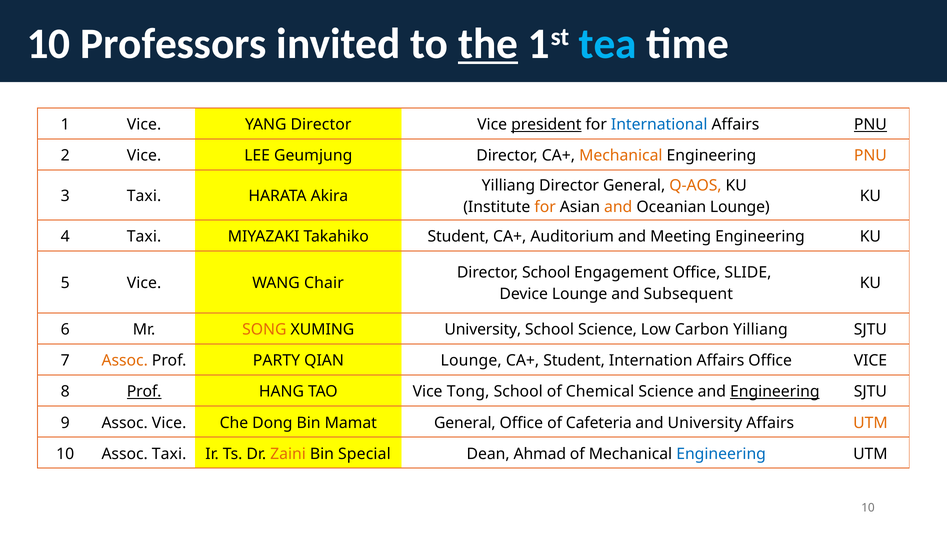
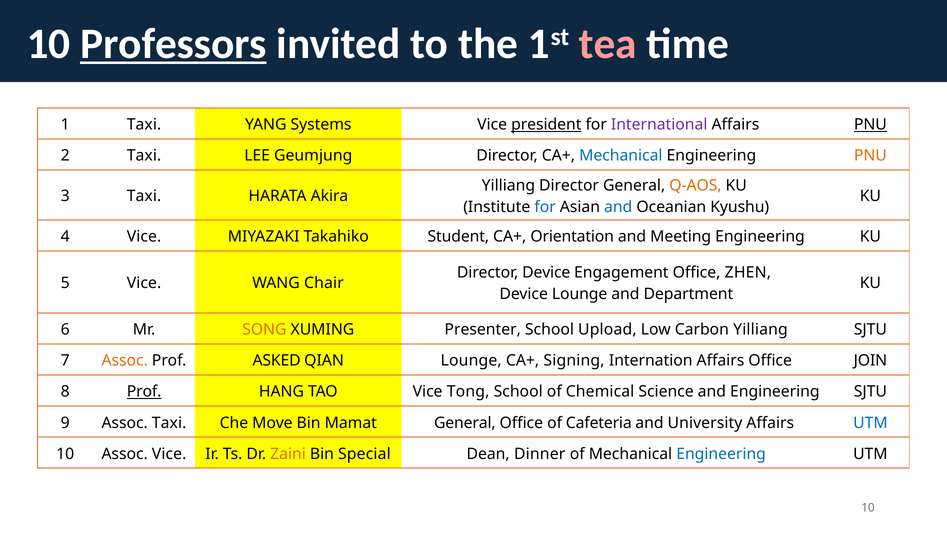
Professors underline: none -> present
the underline: present -> none
tea colour: light blue -> pink
1 Vice: Vice -> Taxi
YANG Director: Director -> Systems
International colour: blue -> purple
2 Vice: Vice -> Taxi
Mechanical at (621, 156) colour: orange -> blue
for at (545, 207) colour: orange -> blue
and at (618, 207) colour: orange -> blue
Oceanian Lounge: Lounge -> Kyushu
4 Taxi: Taxi -> Vice
Auditorium: Auditorium -> Orientation
Director School: School -> Device
SLIDE: SLIDE -> ZHEN
Subsequent: Subsequent -> Department
XUMING University: University -> Presenter
School Science: Science -> Upload
PARTY: PARTY -> ASKED
CA+ Student: Student -> Signing
Office VICE: VICE -> JOIN
Engineering at (775, 392) underline: present -> none
Assoc Vice: Vice -> Taxi
Dong: Dong -> Move
UTM at (870, 423) colour: orange -> blue
Assoc Taxi: Taxi -> Vice
Ahmad: Ahmad -> Dinner
